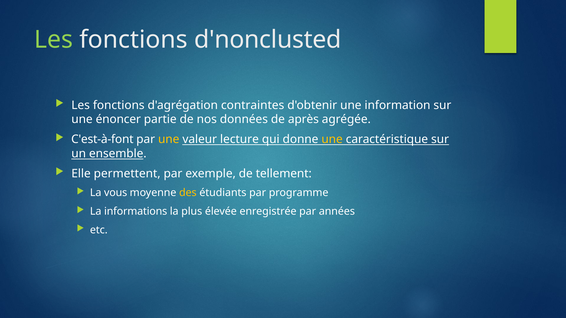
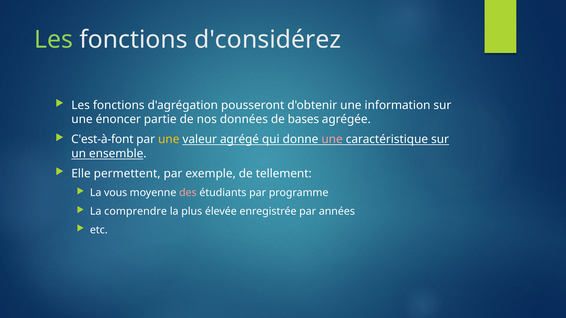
d'nonclusted: d'nonclusted -> d'considérez
contraintes: contraintes -> pousseront
après: après -> bases
lecture: lecture -> agrégé
une at (332, 140) colour: yellow -> pink
des colour: yellow -> pink
informations: informations -> comprendre
